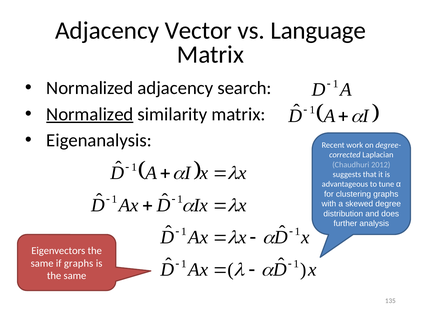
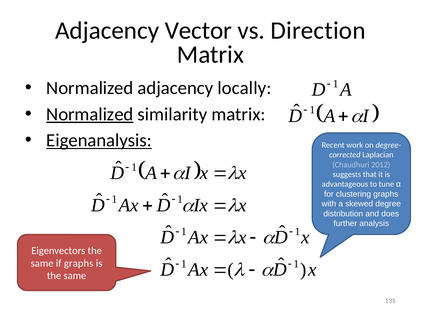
Language: Language -> Direction
search: search -> locally
Eigenanalysis underline: none -> present
